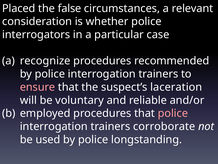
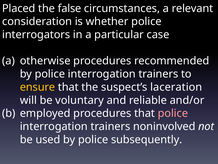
recognize: recognize -> otherwise
ensure colour: pink -> yellow
corroborate: corroborate -> noninvolved
longstanding: longstanding -> subsequently
